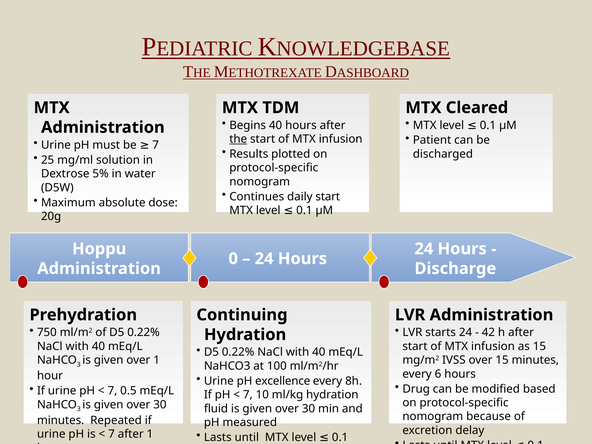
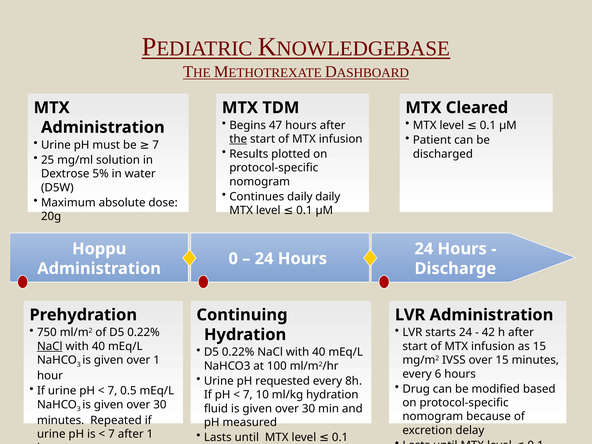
Begins 40: 40 -> 47
daily start: start -> daily
NaCl at (50, 346) underline: none -> present
excellence: excellence -> requested
